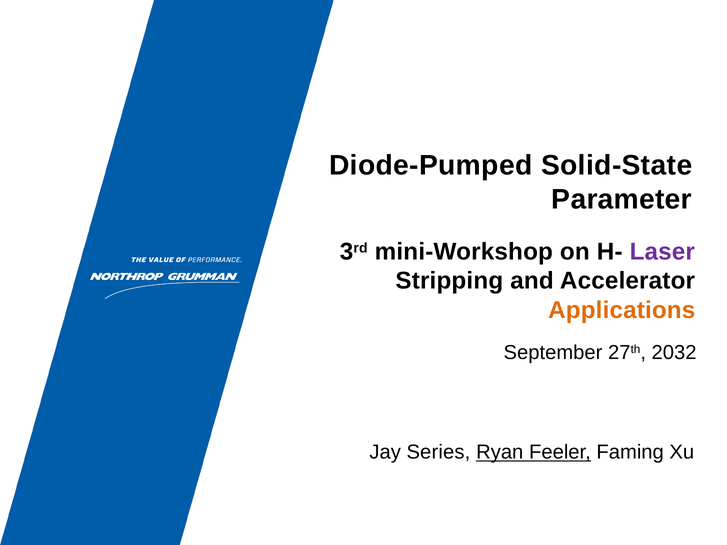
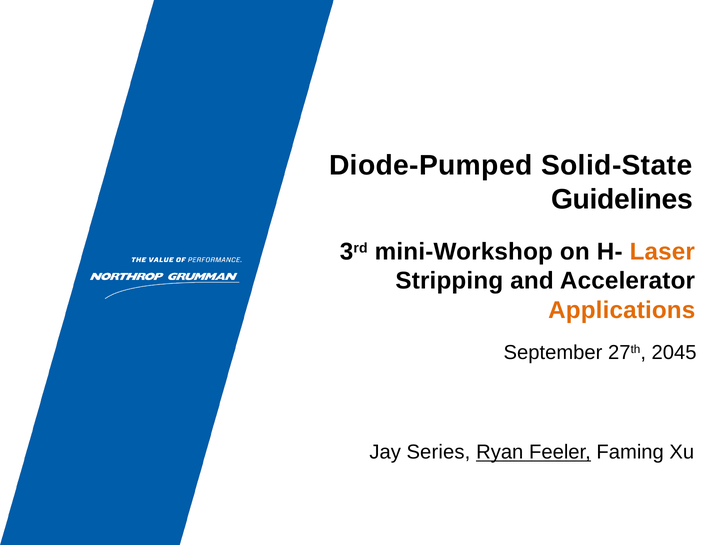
Parameter: Parameter -> Guidelines
Laser colour: purple -> orange
2032: 2032 -> 2045
